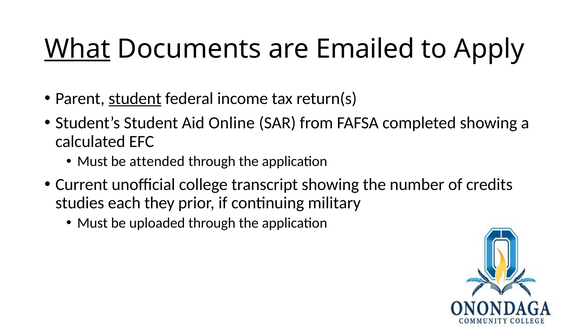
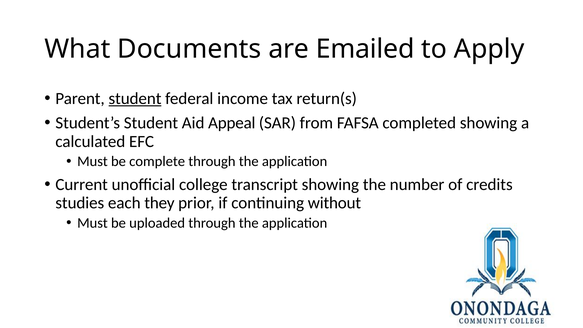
What underline: present -> none
Online: Online -> Appeal
attended: attended -> complete
military: military -> without
